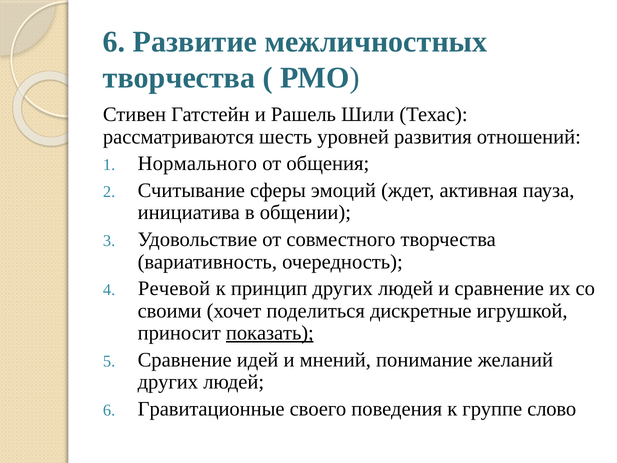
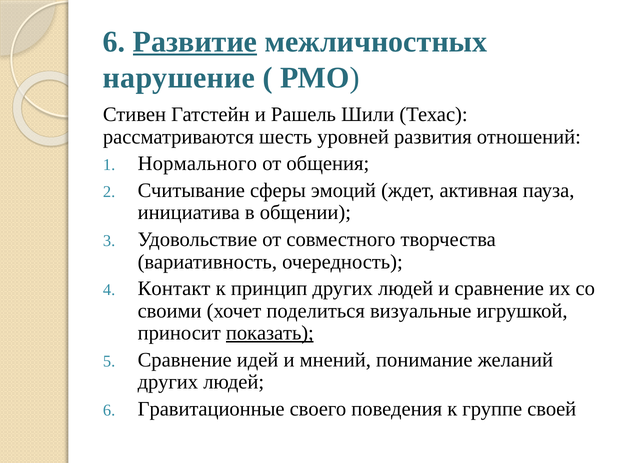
Развитие underline: none -> present
творчества at (179, 78): творчества -> нарушение
Речевой: Речевой -> Контакт
дискретные: дискретные -> визуальные
слово: слово -> своей
